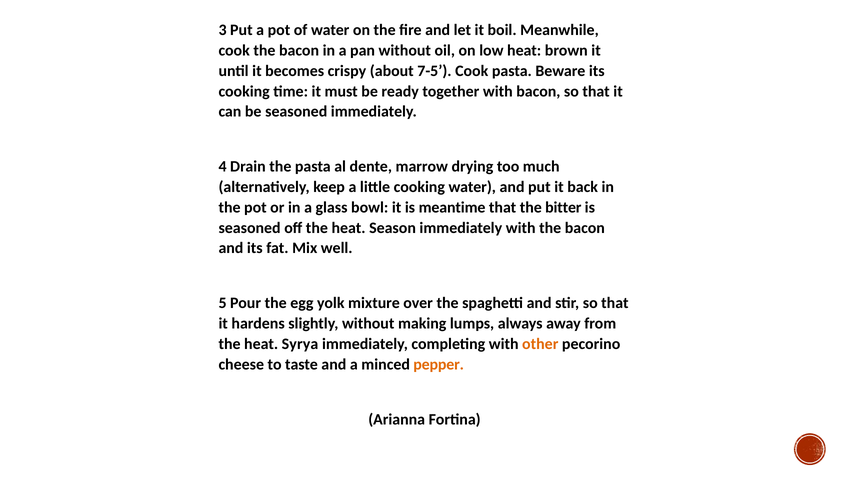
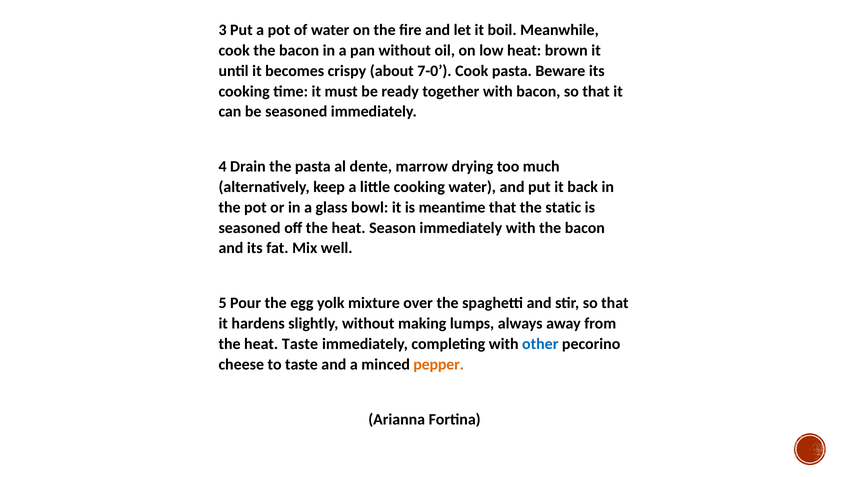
7-5: 7-5 -> 7-0
bitter: bitter -> static
heat Syrya: Syrya -> Taste
other colour: orange -> blue
